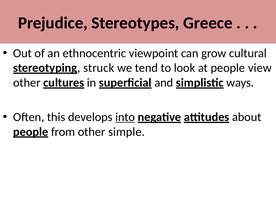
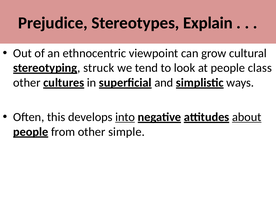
Greece: Greece -> Explain
view: view -> class
about underline: none -> present
